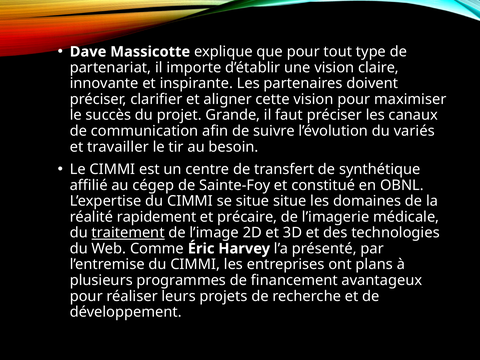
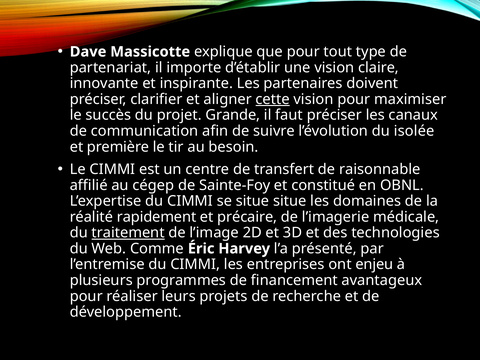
cette underline: none -> present
variés: variés -> isolée
travailler: travailler -> première
synthétique: synthétique -> raisonnable
plans: plans -> enjeu
